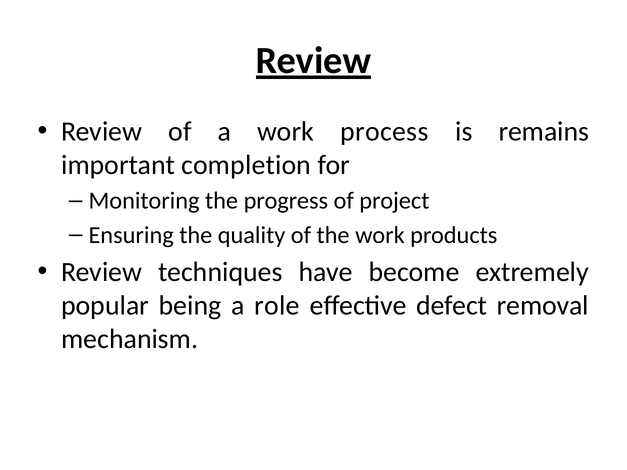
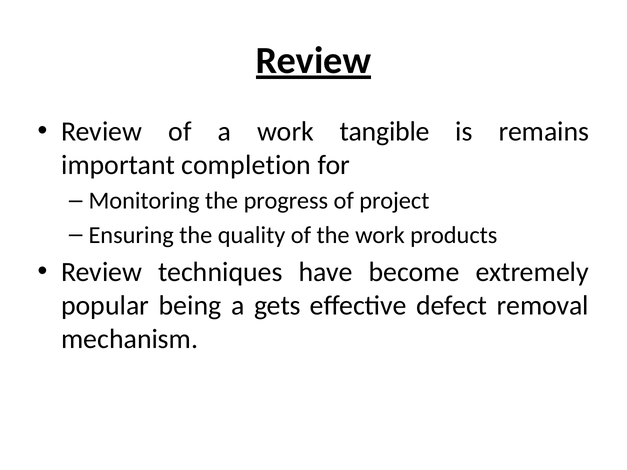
process: process -> tangible
role: role -> gets
